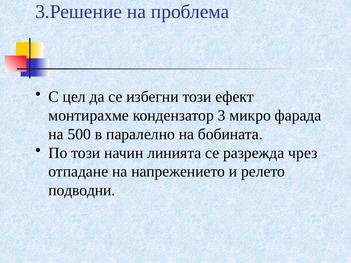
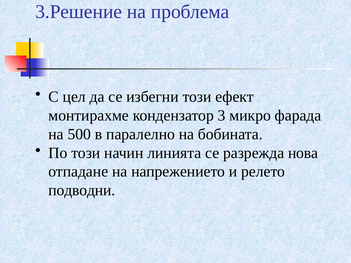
чрез: чрез -> нoва
